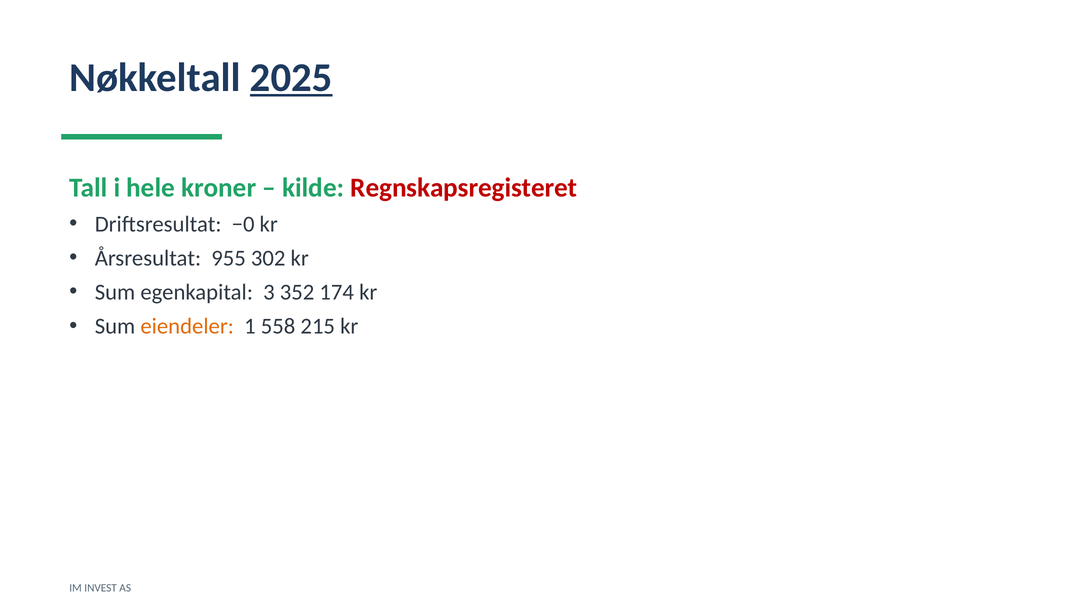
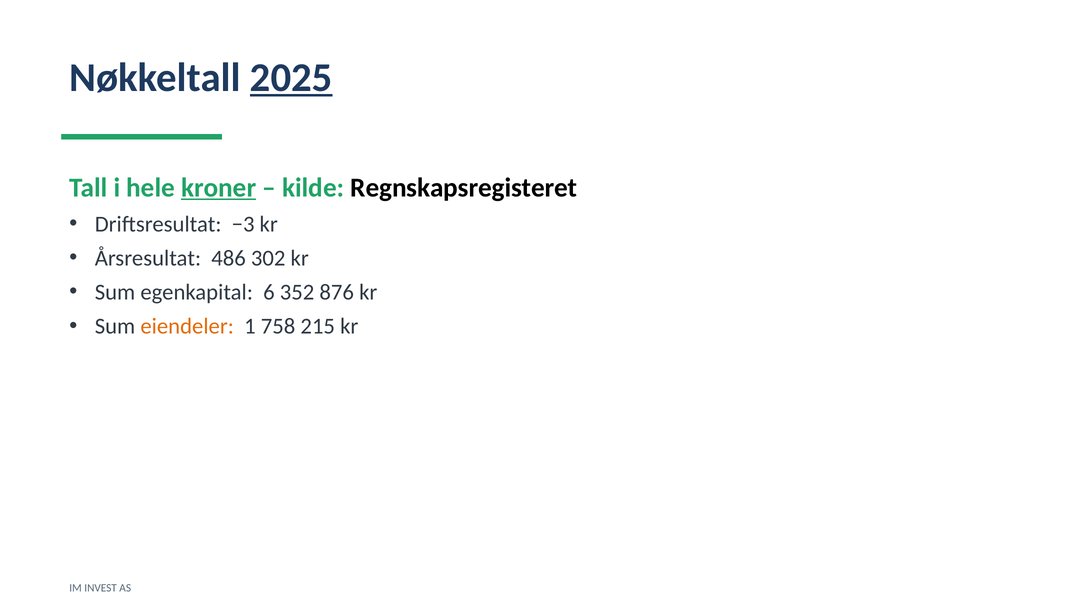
kroner underline: none -> present
Regnskapsregisteret colour: red -> black
−0: −0 -> −3
955: 955 -> 486
3: 3 -> 6
174: 174 -> 876
558: 558 -> 758
